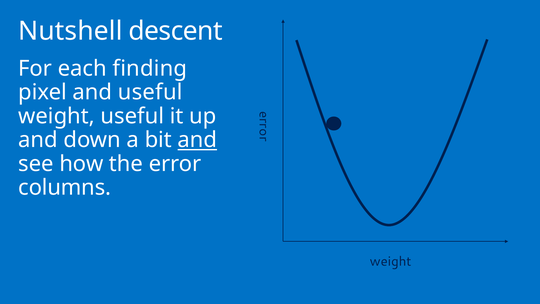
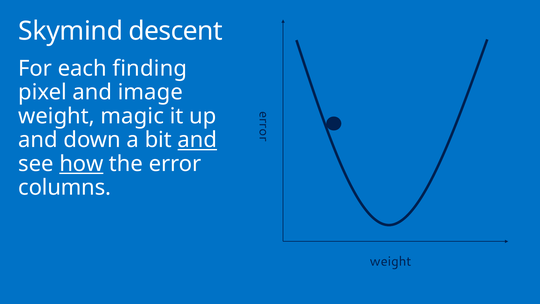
Nutshell: Nutshell -> Skymind
and useful: useful -> image
weight useful: useful -> magic
how underline: none -> present
